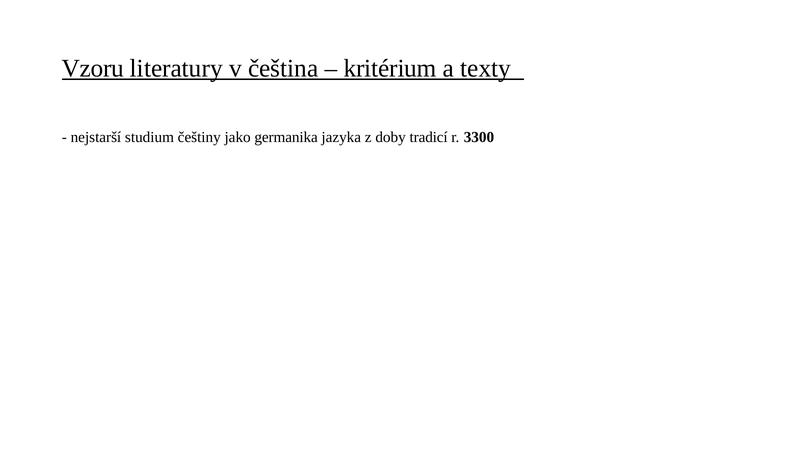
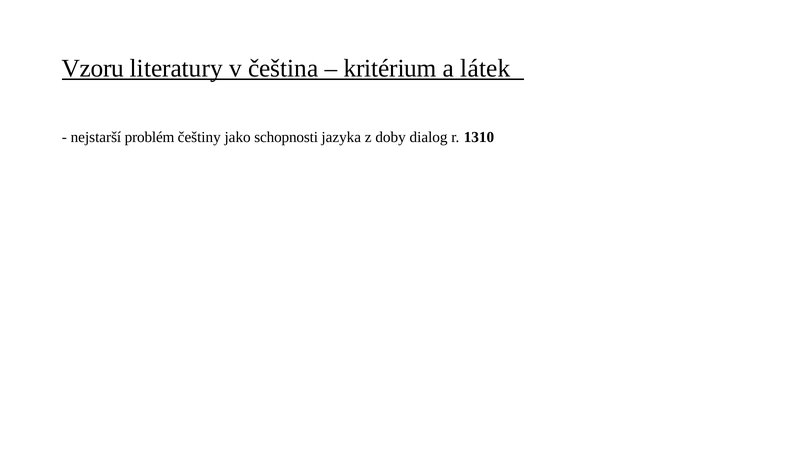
texty: texty -> látek
studium: studium -> problém
germanika: germanika -> schopnosti
tradicí: tradicí -> dialog
3300: 3300 -> 1310
